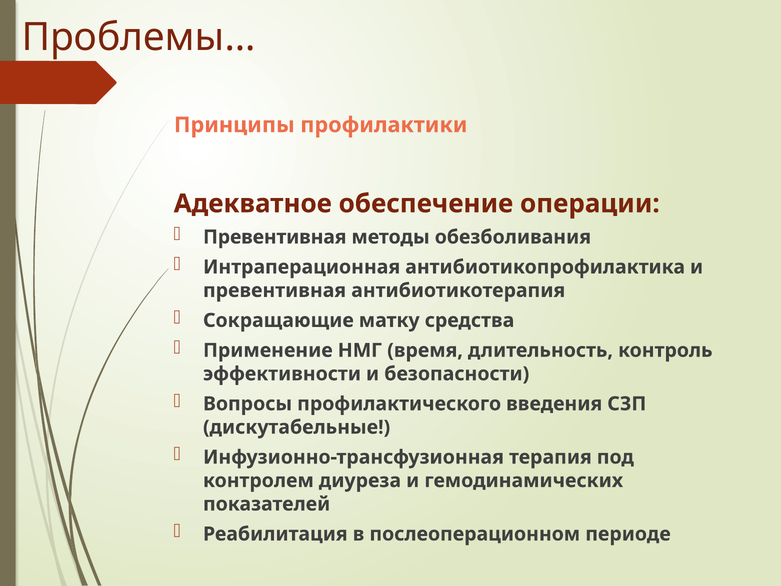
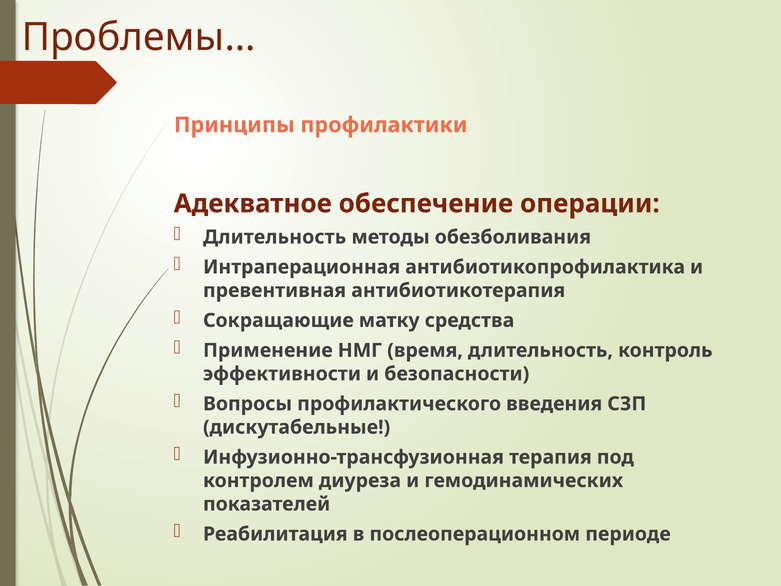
Превентивная at (275, 237): Превентивная -> Длительность
